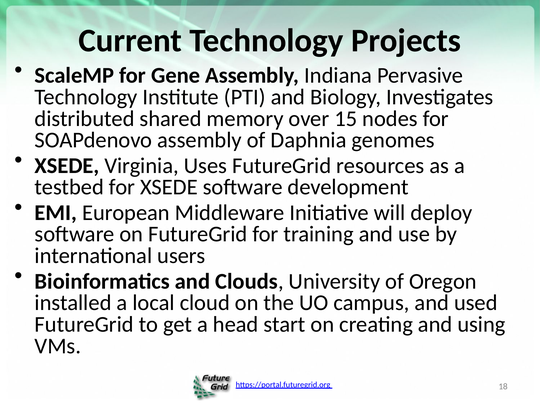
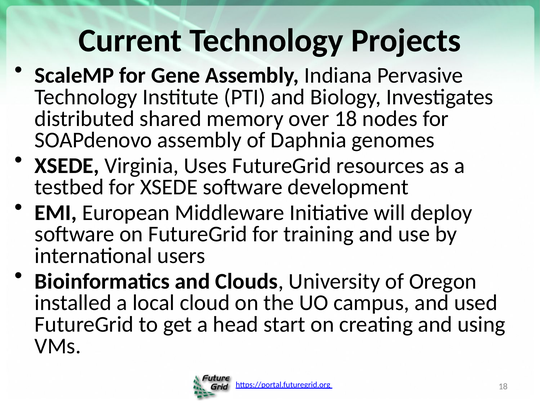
over 15: 15 -> 18
